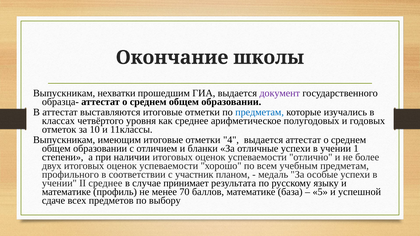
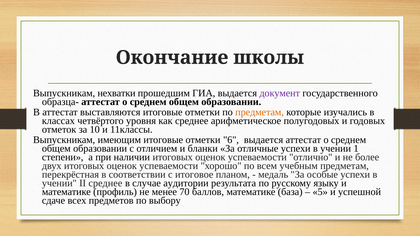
предметам at (260, 112) colour: blue -> orange
4: 4 -> 6
профильного: профильного -> перекрёстная
участник: участник -> итоговое
принимает: принимает -> аудитории
